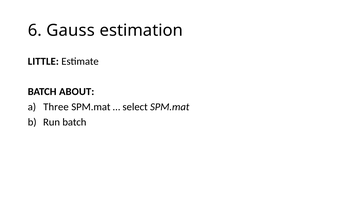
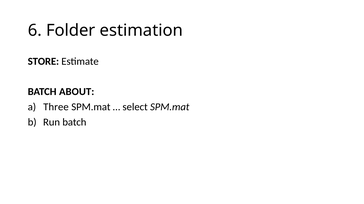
Gauss: Gauss -> Folder
LITTLE: LITTLE -> STORE
